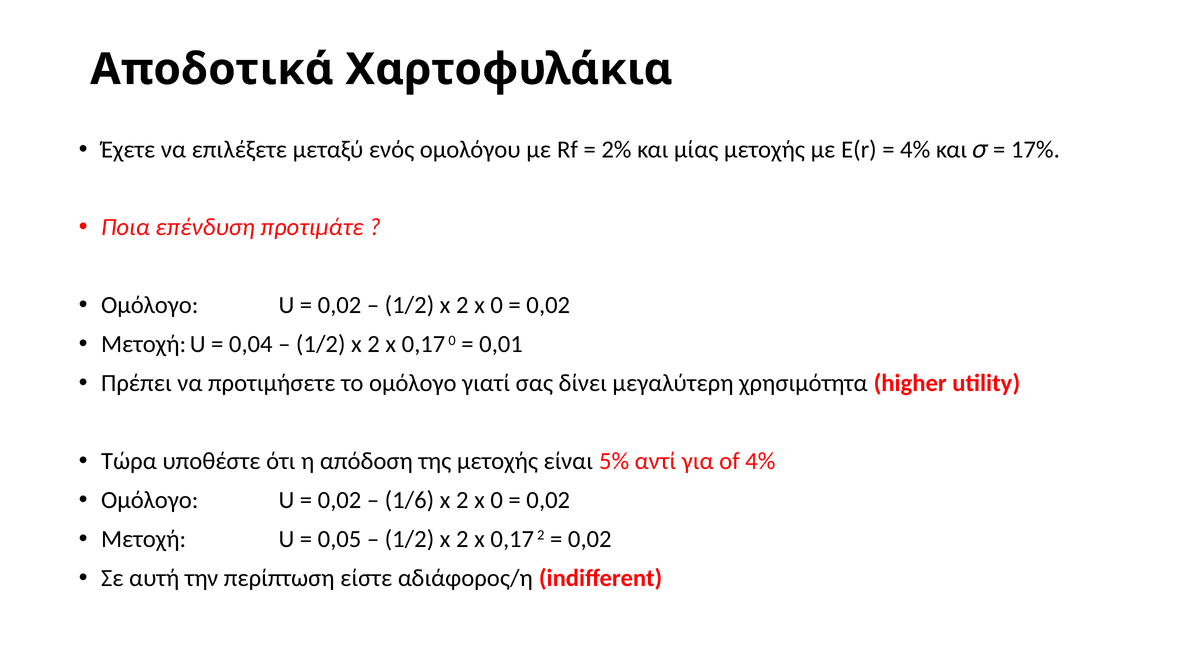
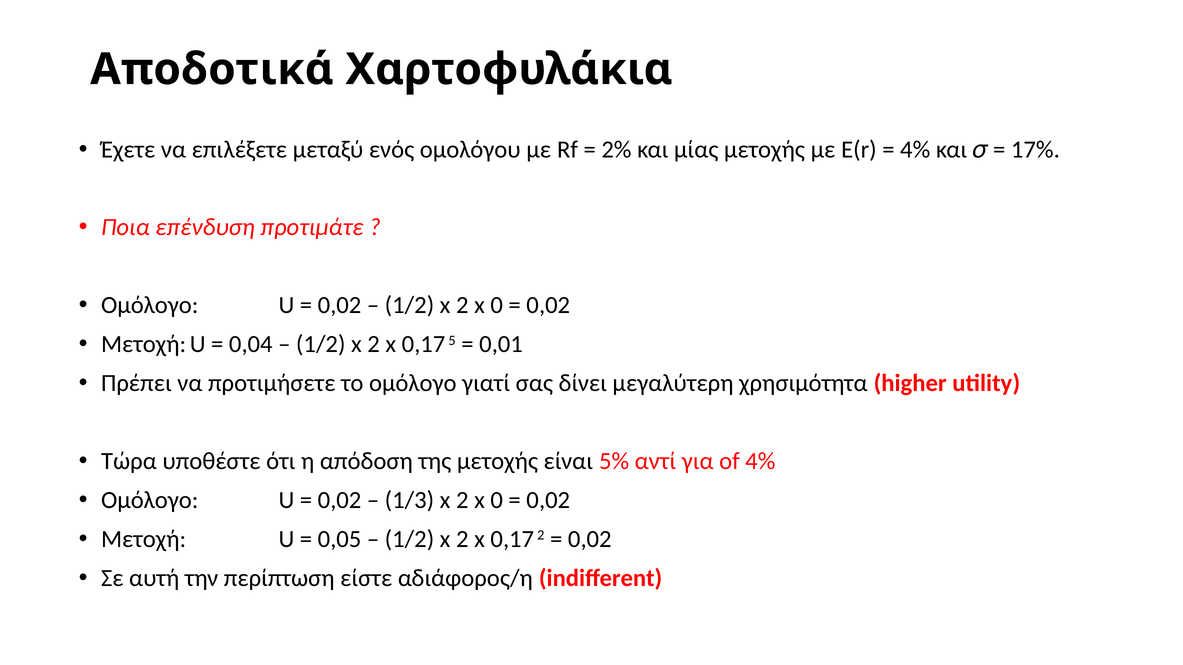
0,17 0: 0 -> 5
1/6: 1/6 -> 1/3
